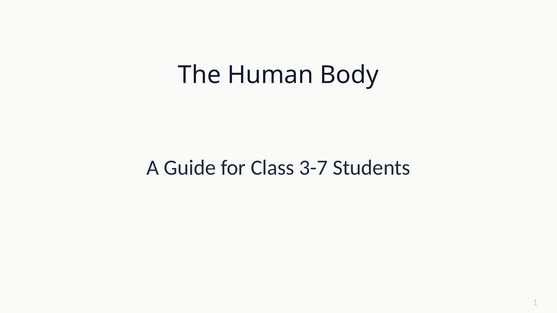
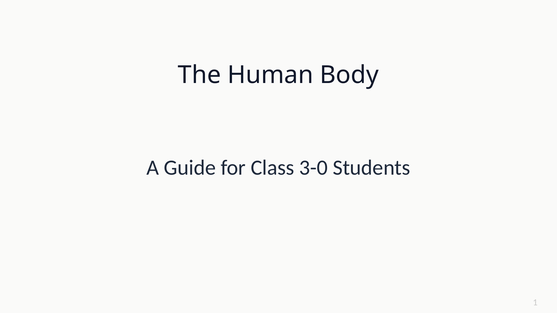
3-7: 3-7 -> 3-0
